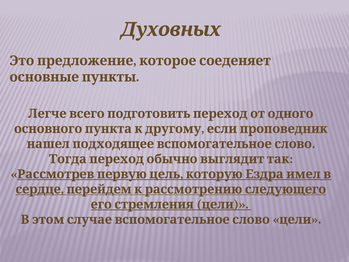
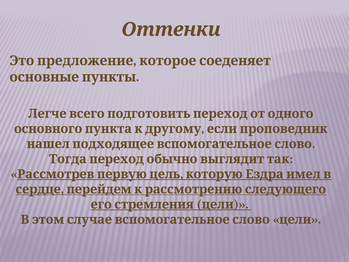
Духовных: Духовных -> Оттенки
